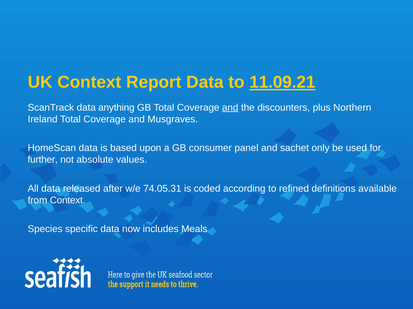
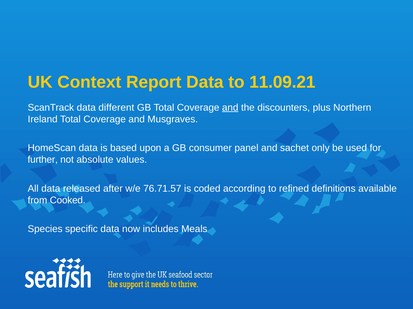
11.09.21 underline: present -> none
anything: anything -> different
74.05.31: 74.05.31 -> 76.71.57
from Context: Context -> Cooked
